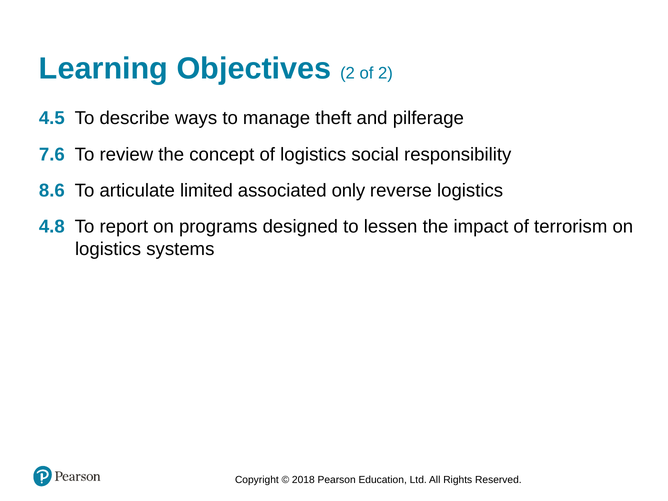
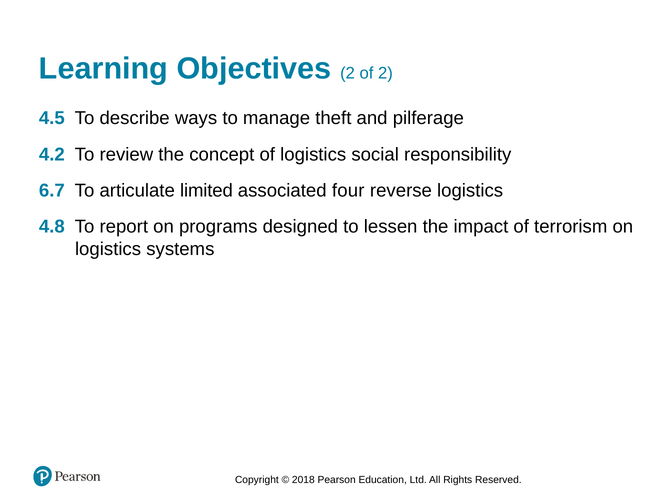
7.6: 7.6 -> 4.2
8.6: 8.6 -> 6.7
only: only -> four
